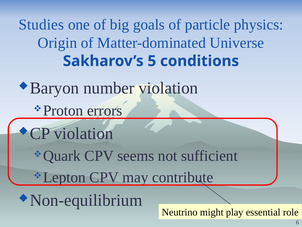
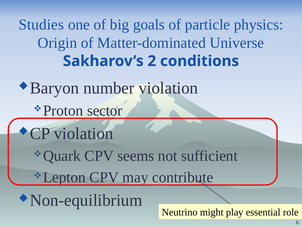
5: 5 -> 2
errors: errors -> sector
